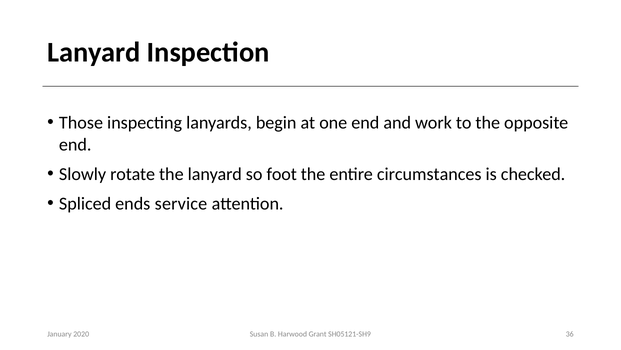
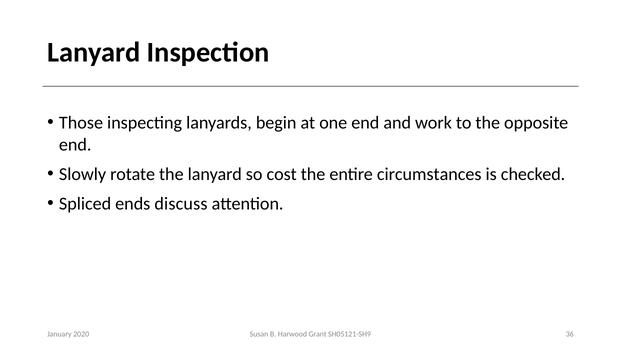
foot: foot -> cost
service: service -> discuss
